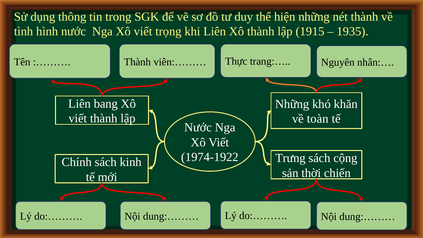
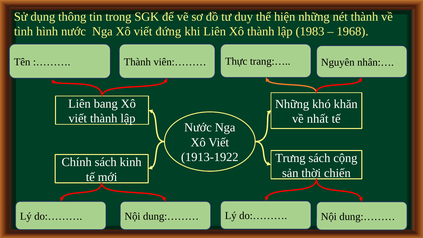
trọng: trọng -> đứng
1915: 1915 -> 1983
1935: 1935 -> 1968
toàn: toàn -> nhất
1974-1922: 1974-1922 -> 1913-1922
